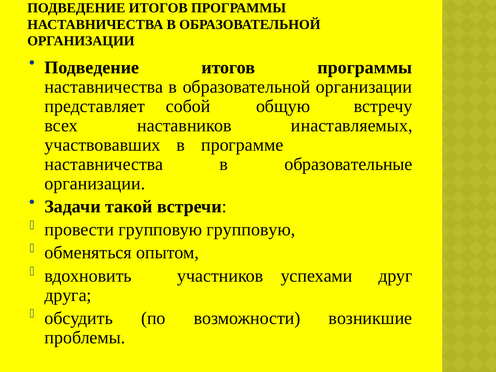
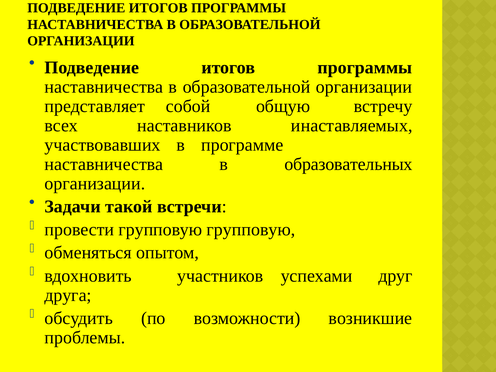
образовательные: образовательные -> образовательных
